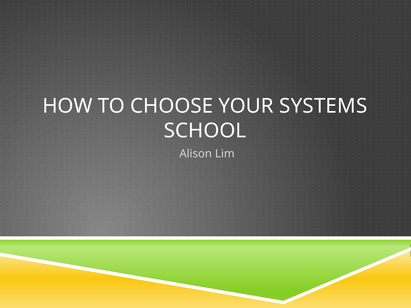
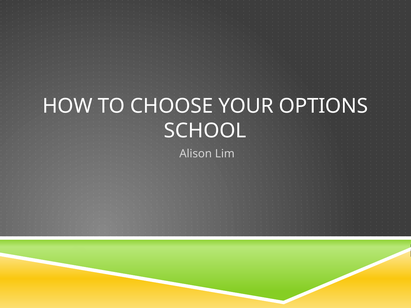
SYSTEMS: SYSTEMS -> OPTIONS
